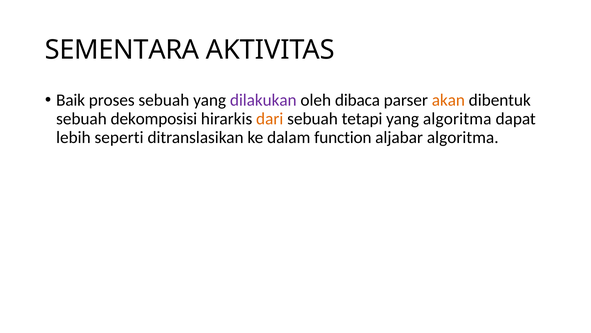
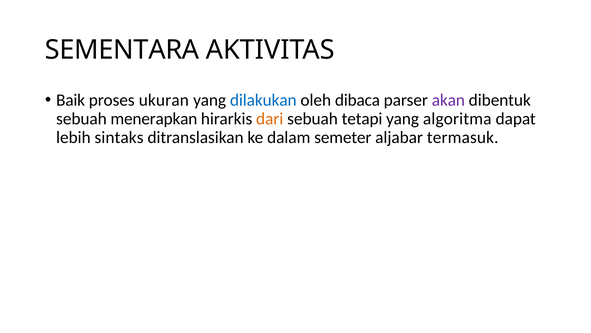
proses sebuah: sebuah -> ukuran
dilakukan colour: purple -> blue
akan colour: orange -> purple
dekomposisi: dekomposisi -> menerapkan
seperti: seperti -> sintaks
function: function -> semeter
aljabar algoritma: algoritma -> termasuk
